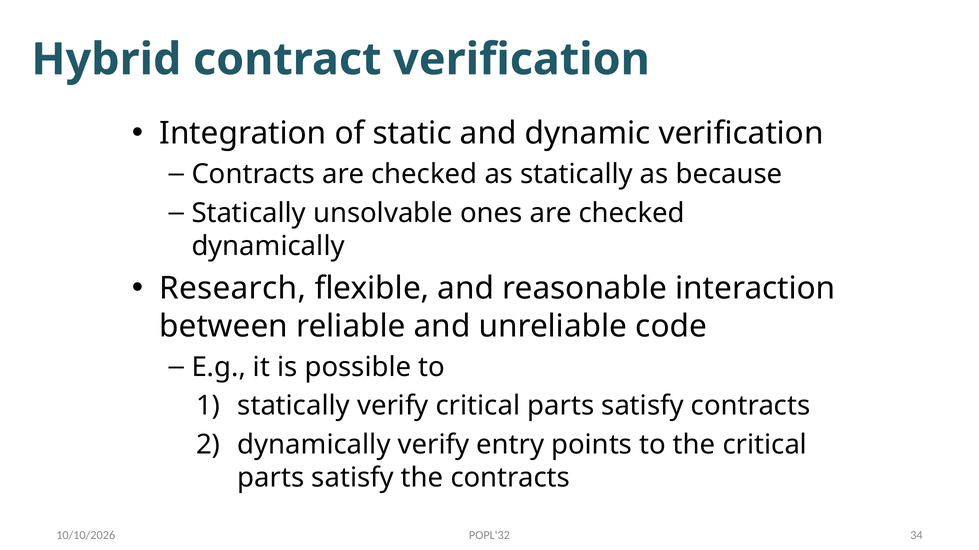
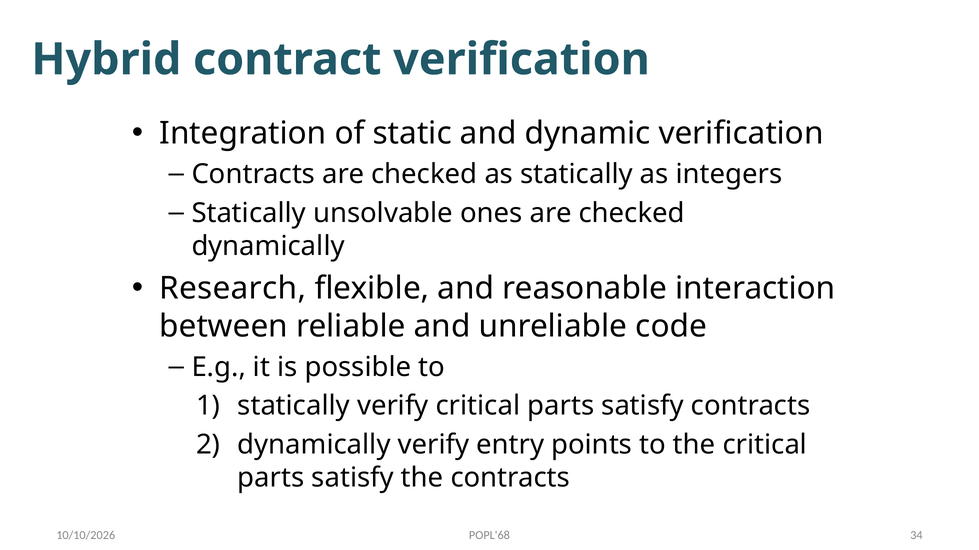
because: because -> integers
POPL'32: POPL'32 -> POPL'68
